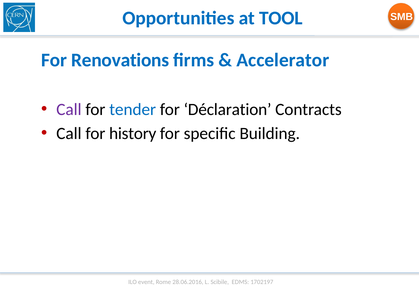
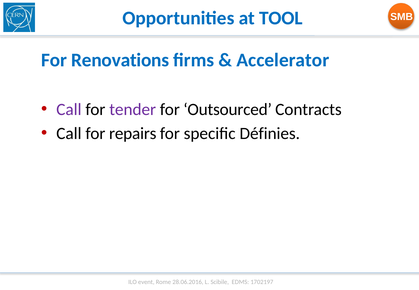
tender colour: blue -> purple
Déclaration: Déclaration -> Outsourced
history: history -> repairs
Building: Building -> Définies
